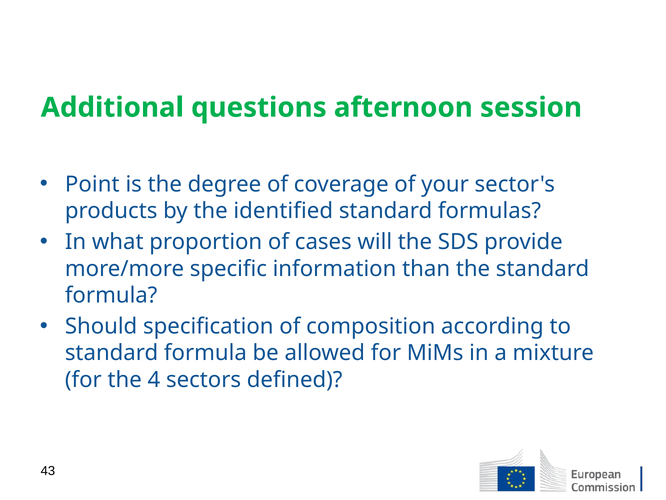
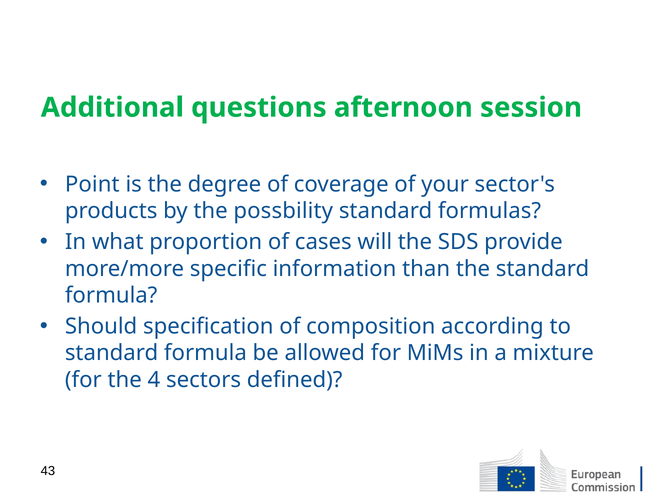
identified: identified -> possbility
